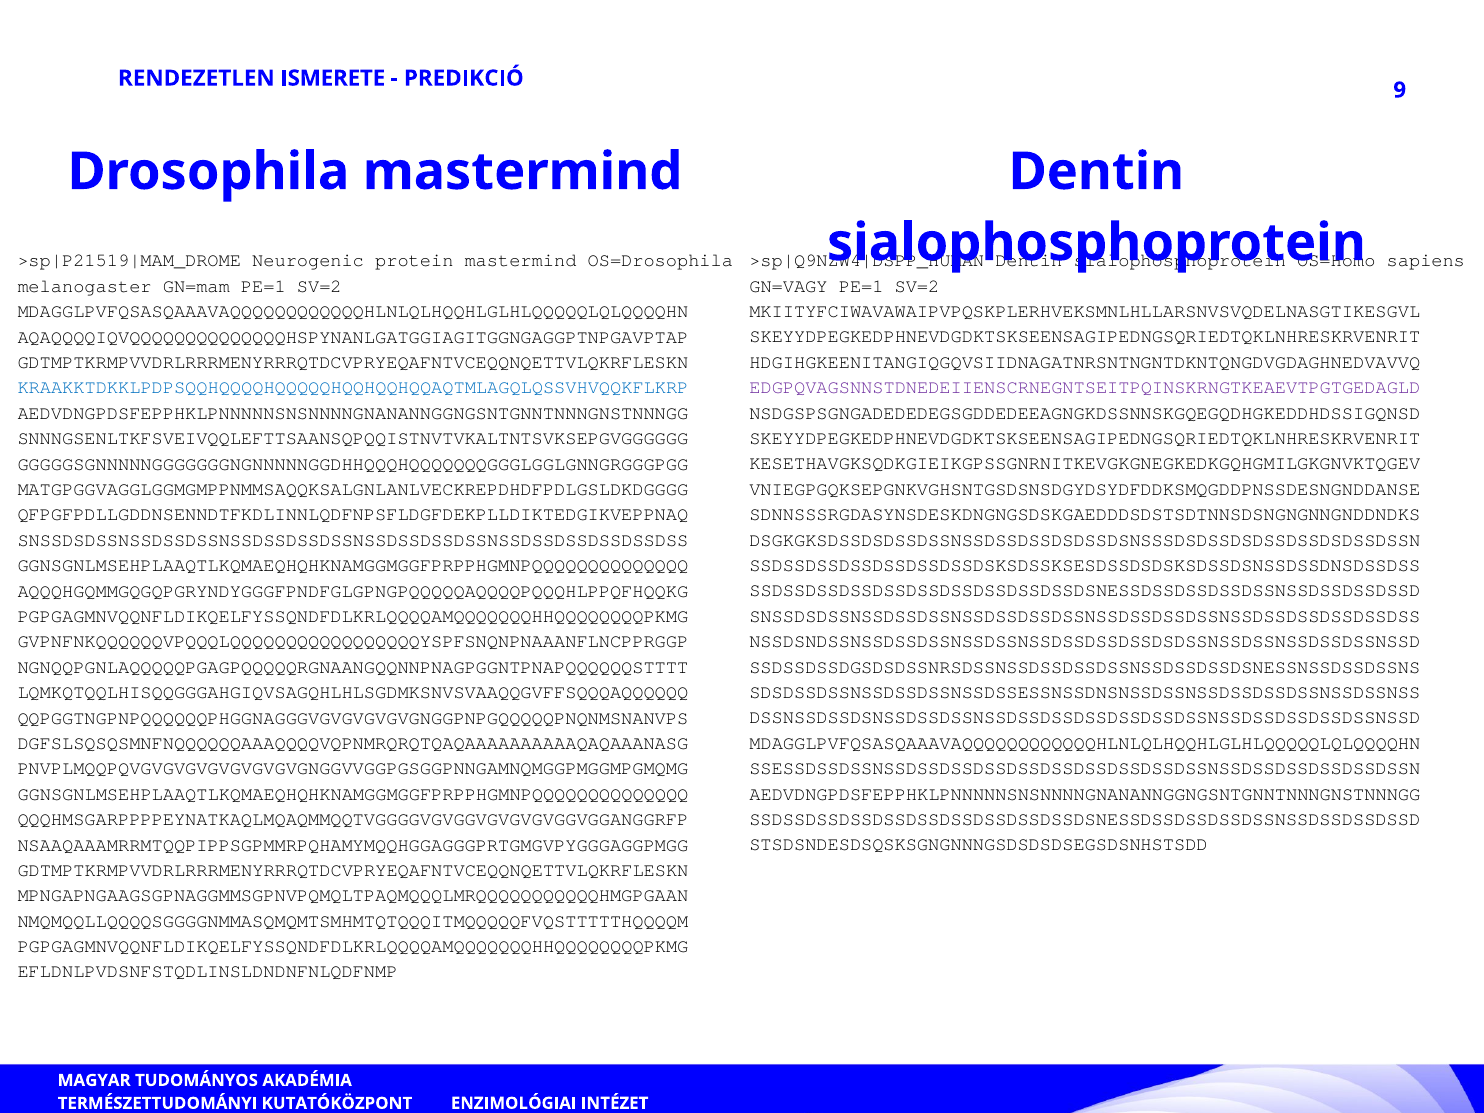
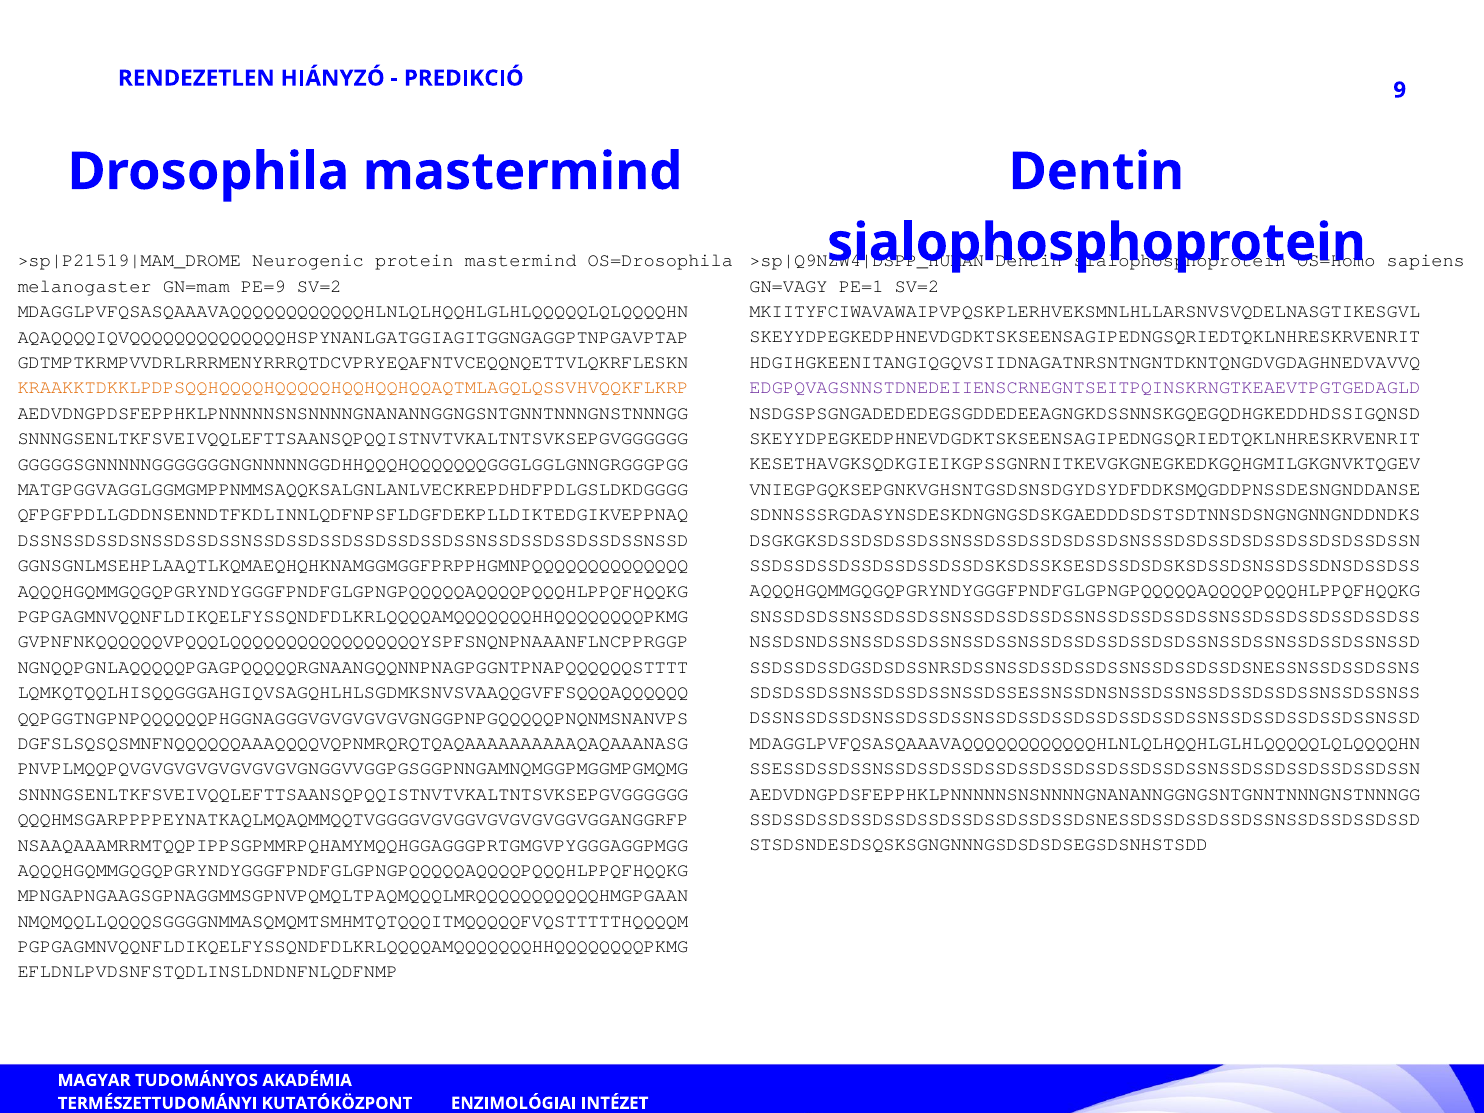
ISMERETE: ISMERETE -> HIÁNYZÓ
GN=mam PE=1: PE=1 -> PE=9
KRAAKKTDKKLPDPSQQHQQQQHQQQQQHQQHQQHQQAQTMLAGQLQSSVHVQQKFLKRP colour: blue -> orange
SNSSDSDSSNSSDSSDSSNSSDSSDSSDSSNSSDSSDSSDSSNSSDSSDSSDSSDSSDSS at (353, 540): SNSSDSDSSNSSDSSDSSNSSDSSDSSDSSNSSDSSDSSDSSNSSDSSDSSDSSDSSDSS -> DSSNSSDSSDSNSSDSSDSSNSSDSSDSSDSSDSSDSSDSSNSSDSSDSSDSSDSSNSSD
SSDSSDSSDSSDSSDSSDSSDSSDSSDSSDSNESSDSSDSSDSSDSSNSSDSSDSSDSSD at (1085, 591): SSDSSDSSDSSDSSDSSDSSDSSDSSDSSDSNESSDSSDSSDSSDSSNSSDSSDSSDSSD -> AQQQHGQMMGQGQPGRYNDYGGGFPNDFGLGPNGPQQQQQAQQQQPQQQHLPPQFHQQKG
GGNSGNLMSEHPLAAQTLKQMAEQHQHKNAMGGMGGFPRPPHGMNPQQQQQQQQQQQQQQ at (353, 794): GGNSGNLMSEHPLAAQTLKQMAEQHQHKNAMGGMGGFPRPPHGMNPQQQQQQQQQQQQQQ -> SNNNGSENLTKFSVEIVQQLEFTTSAANSQPQQISTNVTVKALTNTSVKSEPGVGGGGGG
GDTMPTKRMPVVDRLRRRMENYRRRQTDCVPRYEQAFNTVCEQQNQETTVLQKRFLESKN at (353, 871): GDTMPTKRMPVVDRLRRRMENYRRRQTDCVPRYEQAFNTVCEQQNQETTVLQKRFLESKN -> AQQQHGQMMGQGQPGRYNDYGGGFPNDFGLGPNGPQQQQQAQQQQPQQQHLPPQFHQQKG
